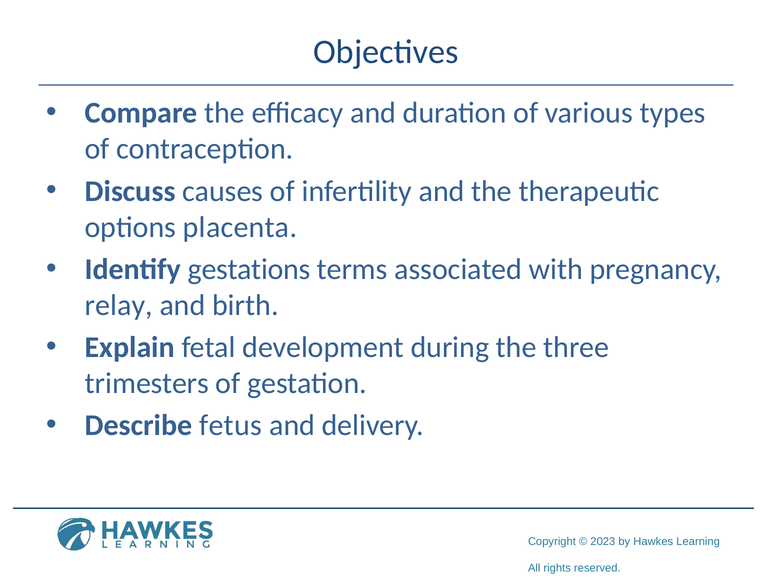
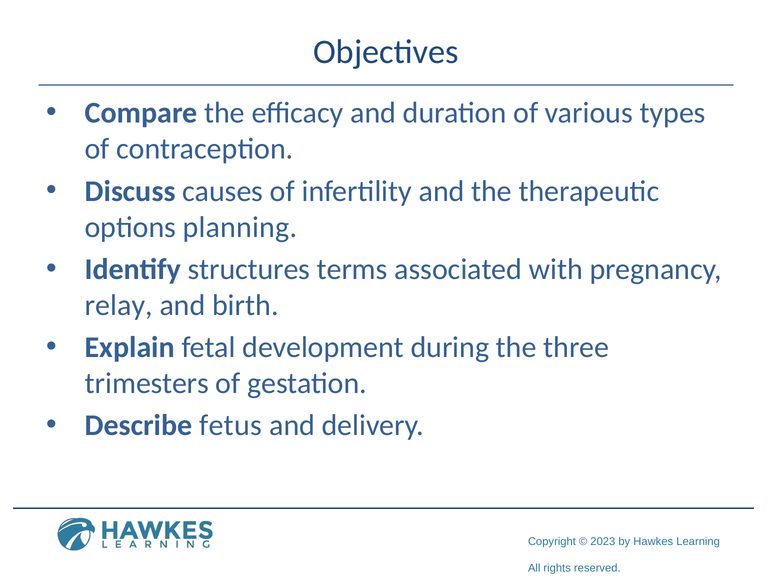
placenta: placenta -> planning
gestations: gestations -> structures
